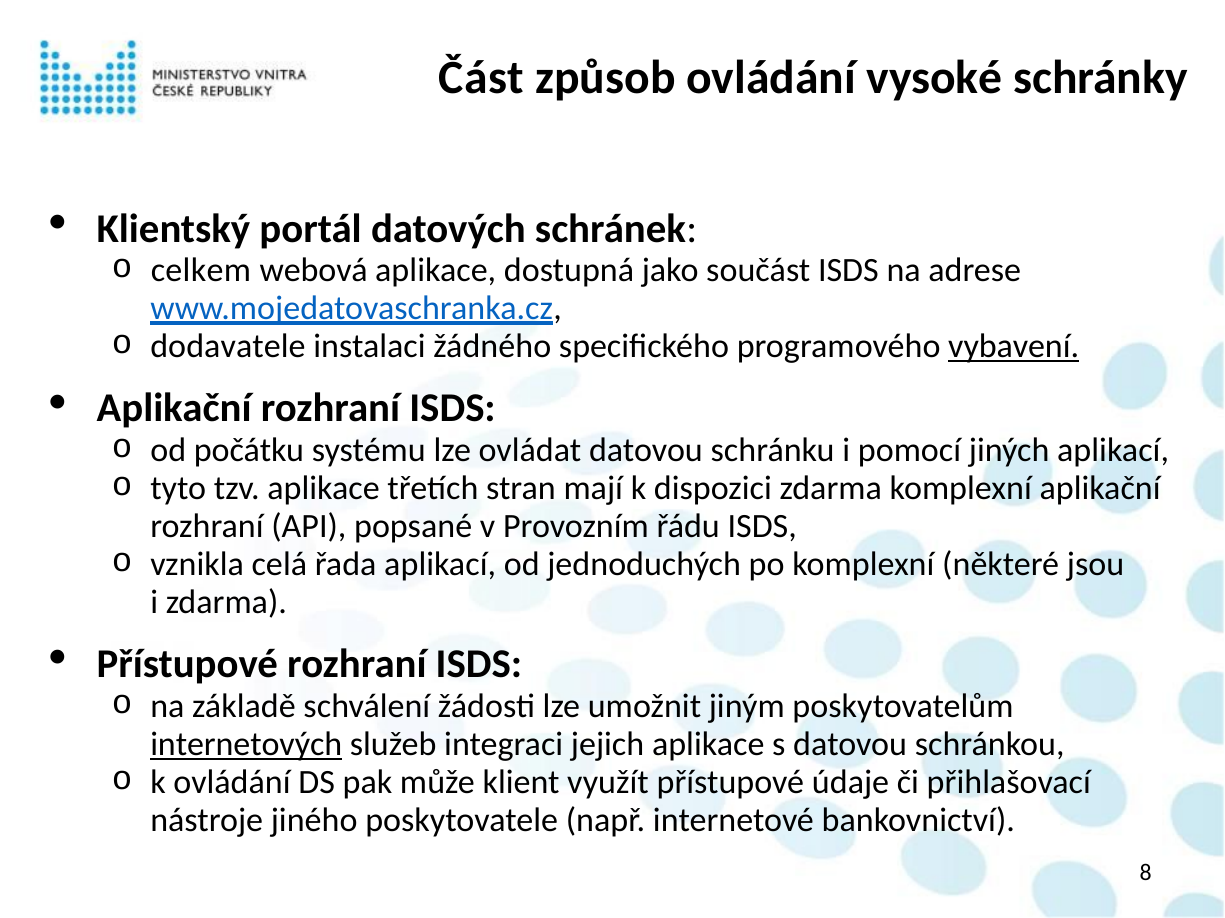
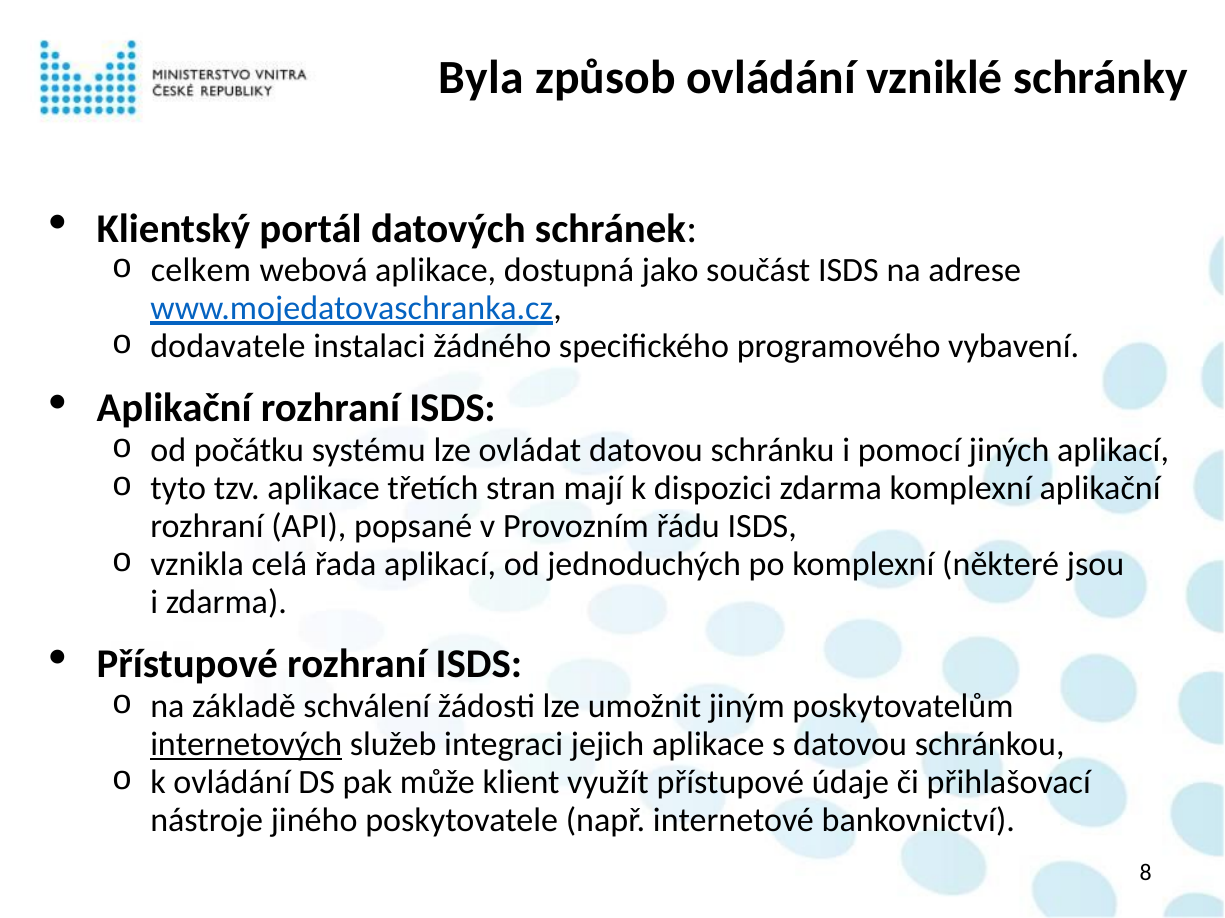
Část: Část -> Byla
vysoké: vysoké -> vzniklé
vybavení underline: present -> none
